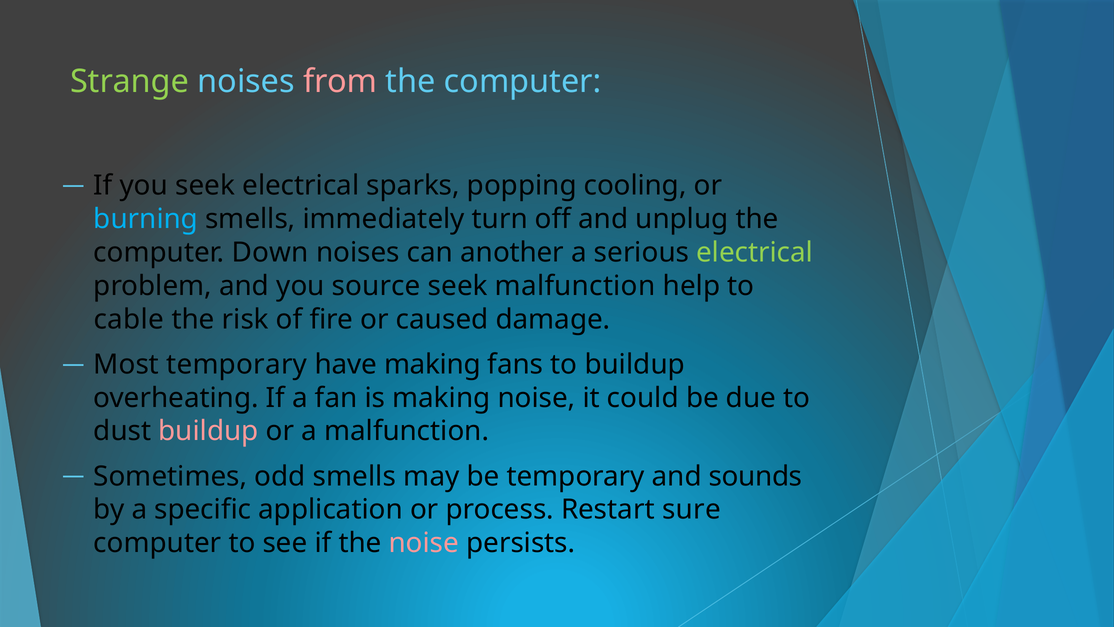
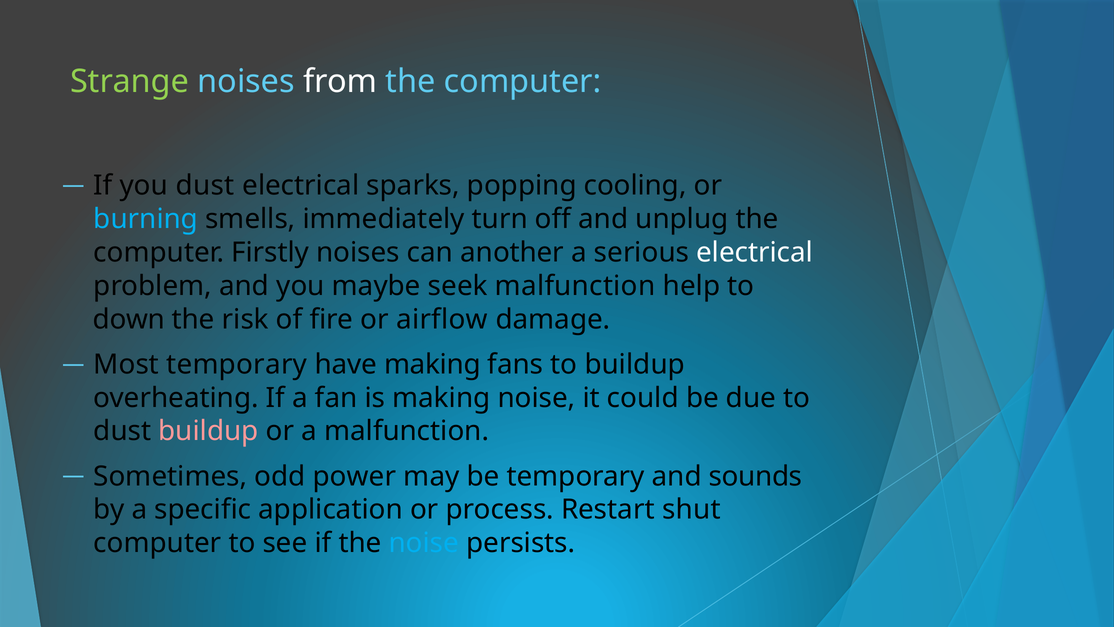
from colour: pink -> white
you seek: seek -> dust
Down: Down -> Firstly
electrical at (755, 252) colour: light green -> white
source: source -> maybe
cable: cable -> down
caused: caused -> airflow
odd smells: smells -> power
sure: sure -> shut
noise at (424, 543) colour: pink -> light blue
